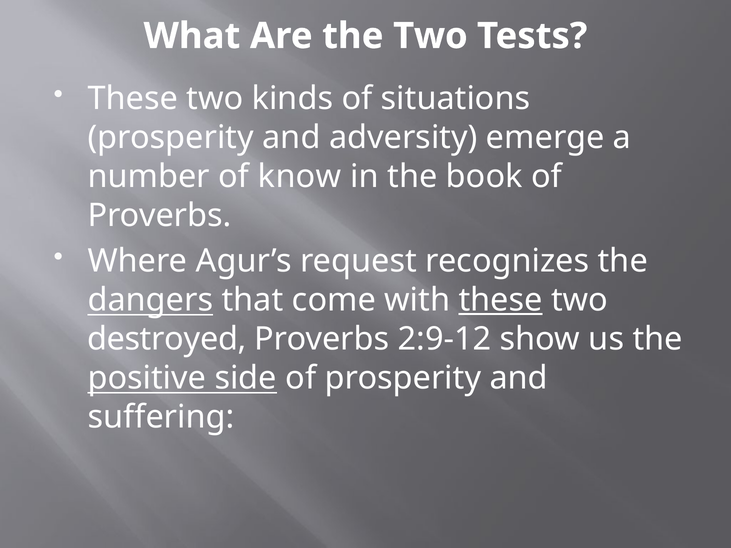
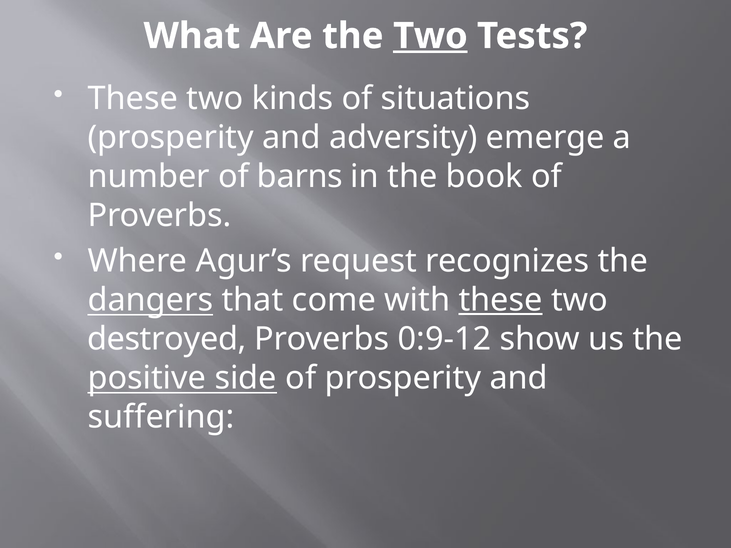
Two at (430, 36) underline: none -> present
know: know -> barns
2:9-12: 2:9-12 -> 0:9-12
